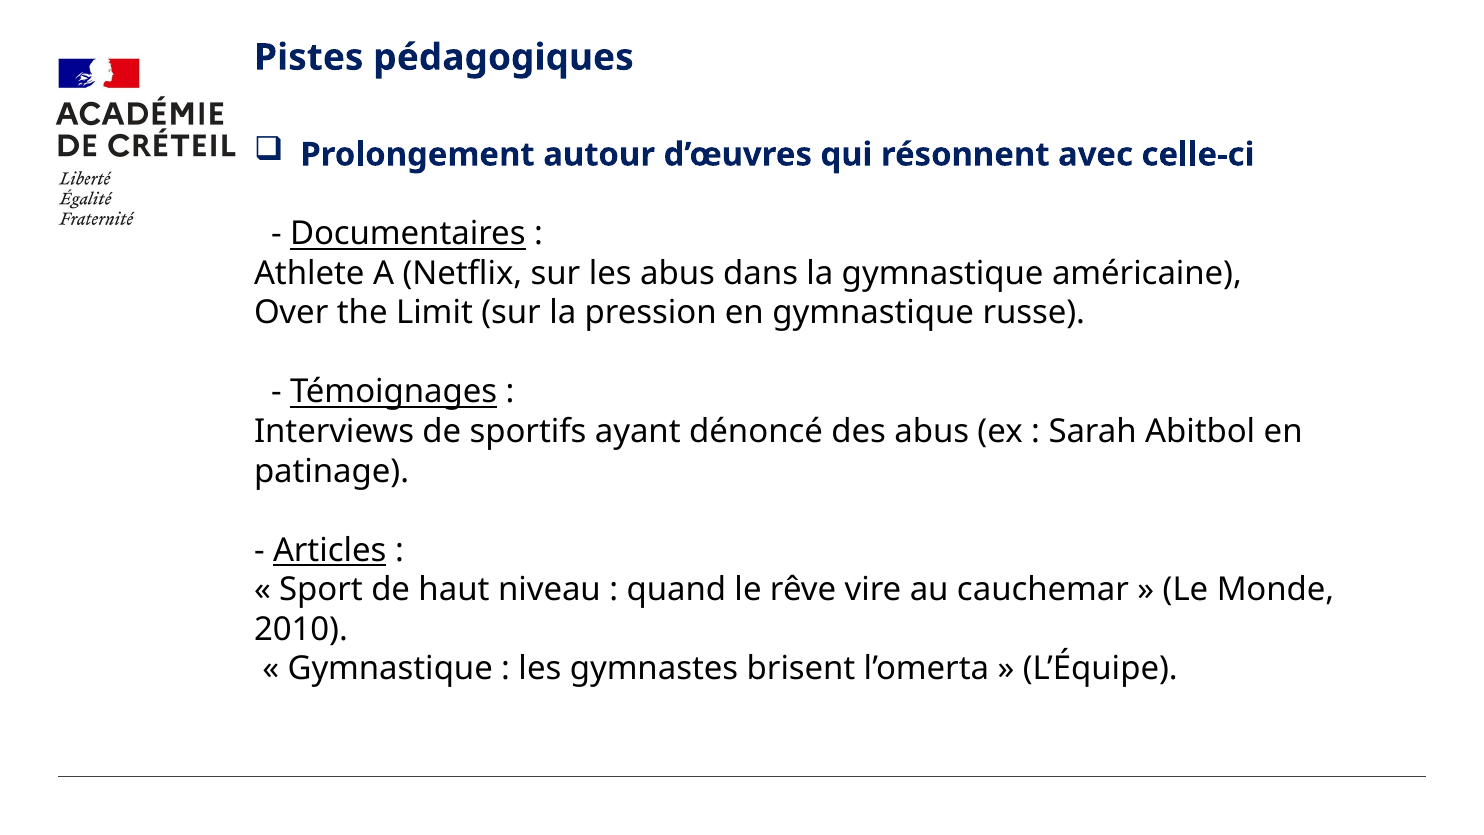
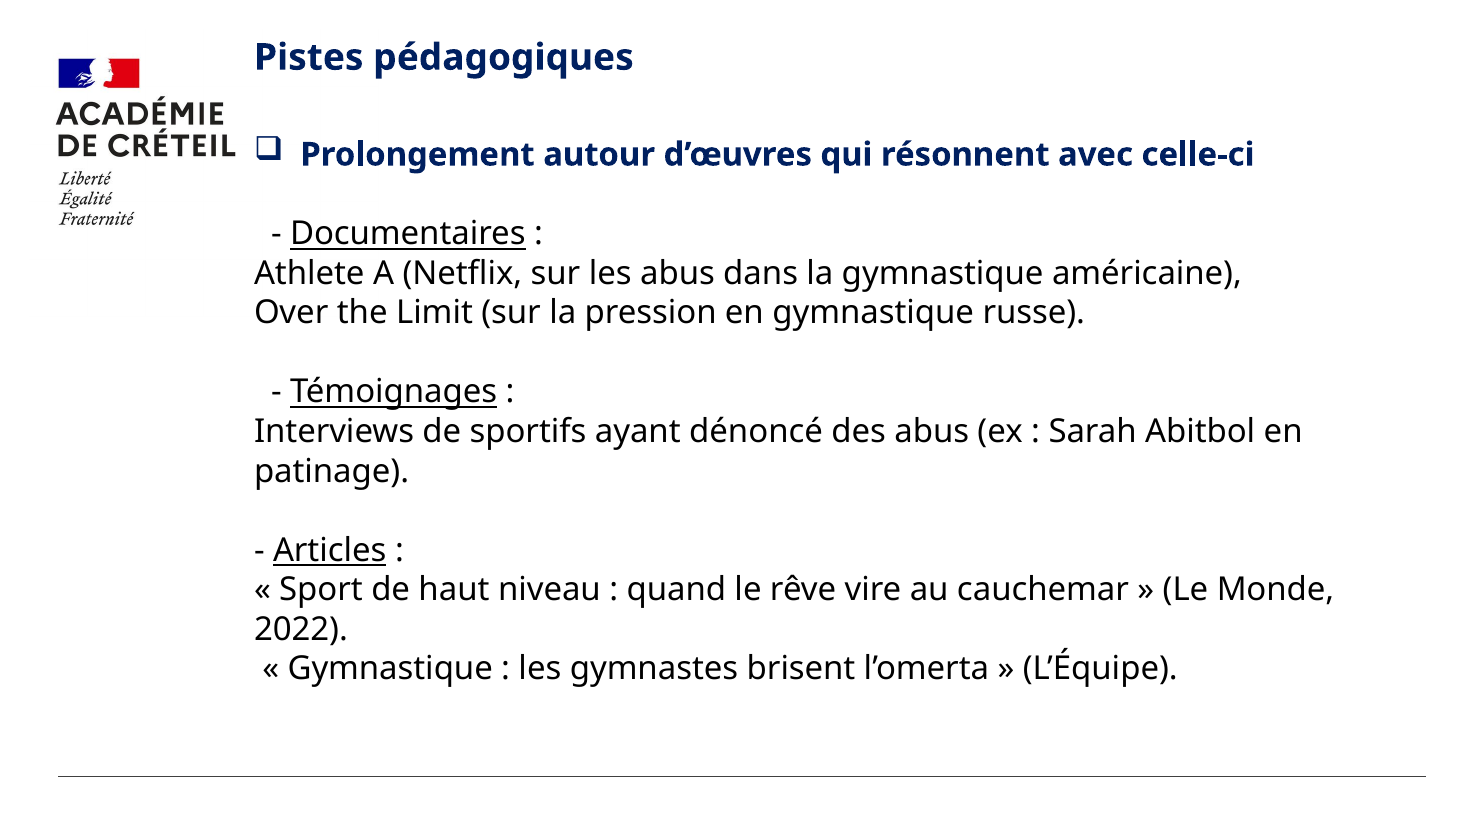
2010: 2010 -> 2022
